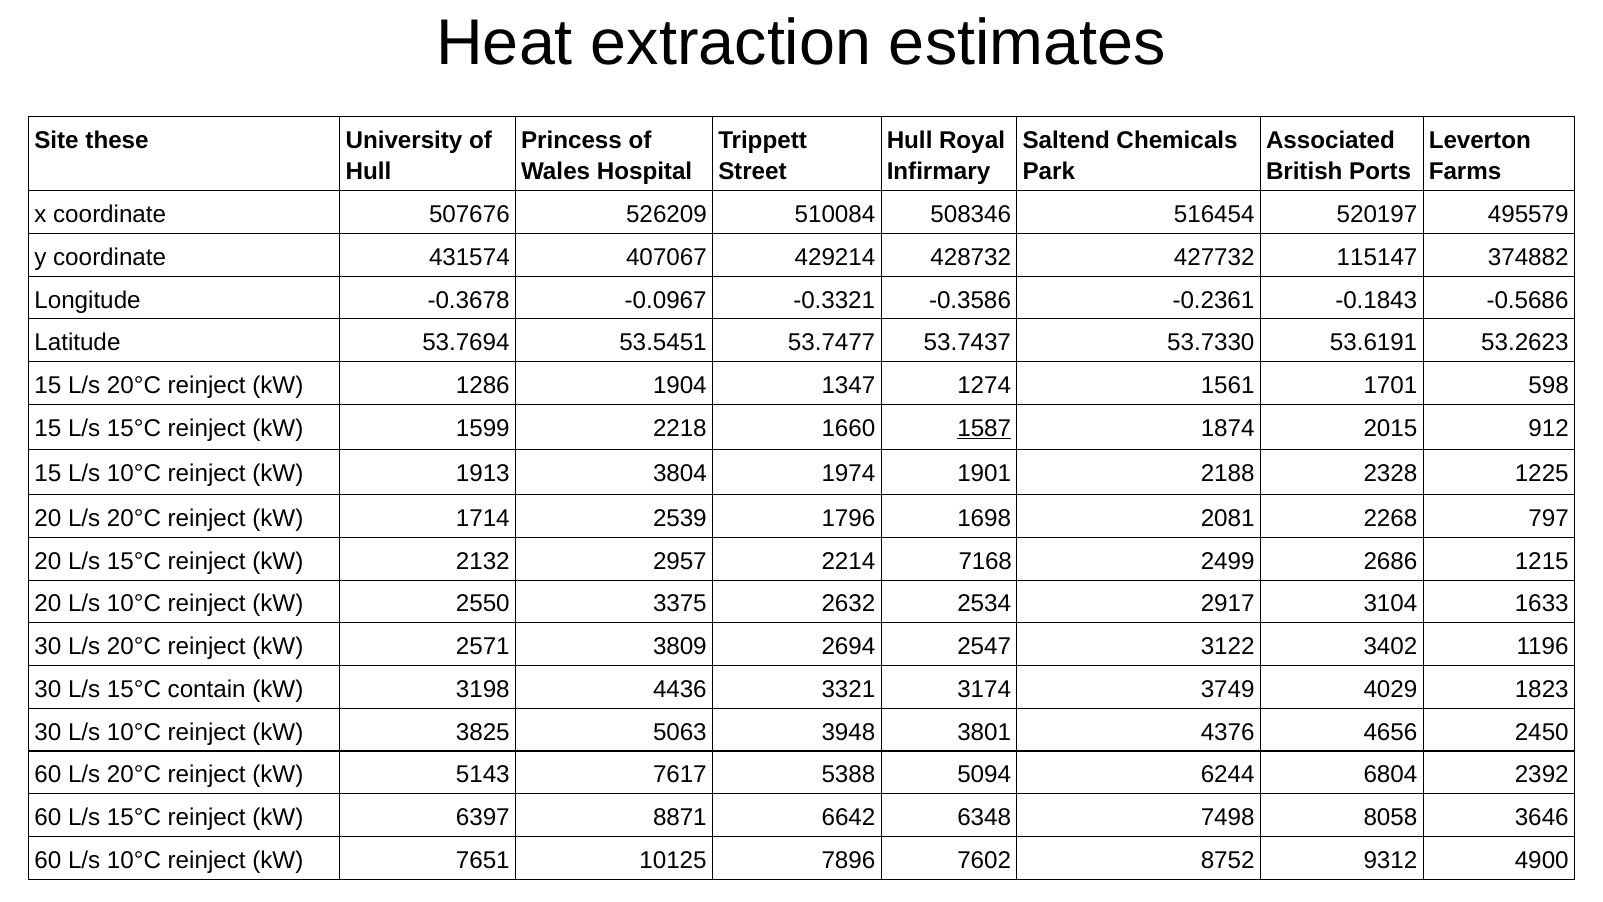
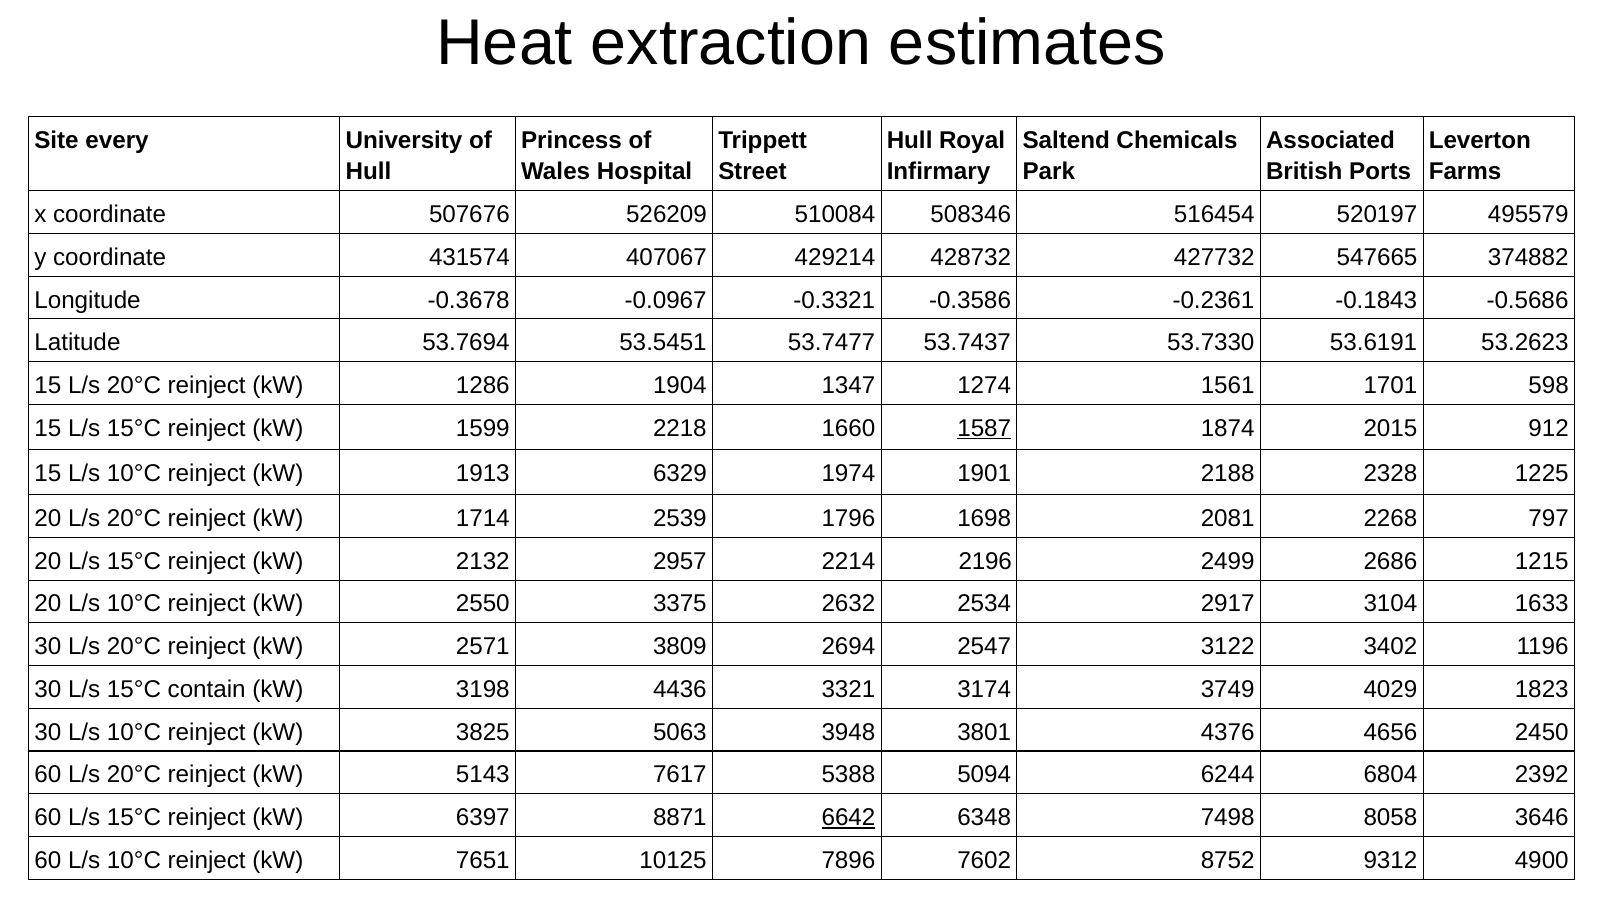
these: these -> every
115147: 115147 -> 547665
3804: 3804 -> 6329
7168: 7168 -> 2196
6642 underline: none -> present
